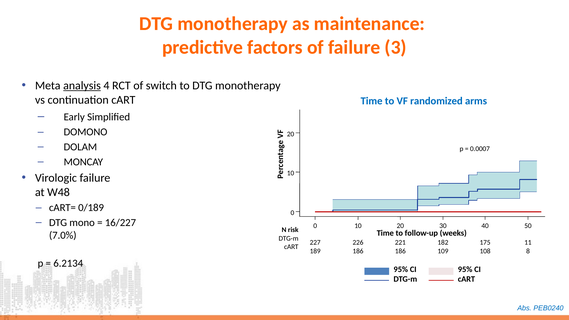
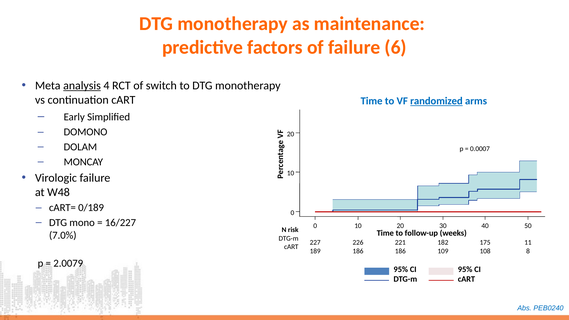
3: 3 -> 6
randomized underline: none -> present
6.2134: 6.2134 -> 2.0079
